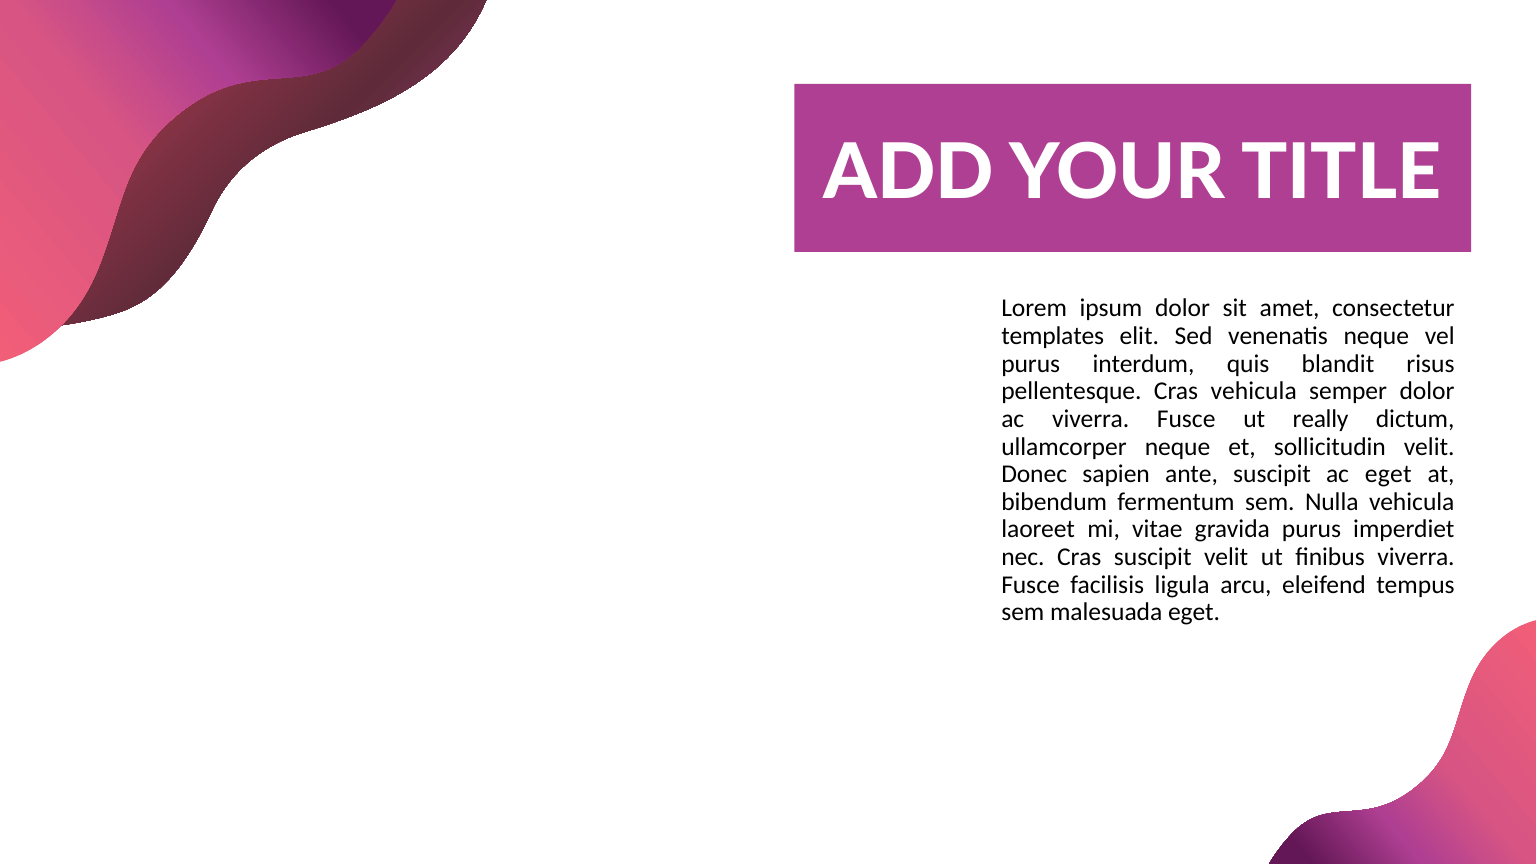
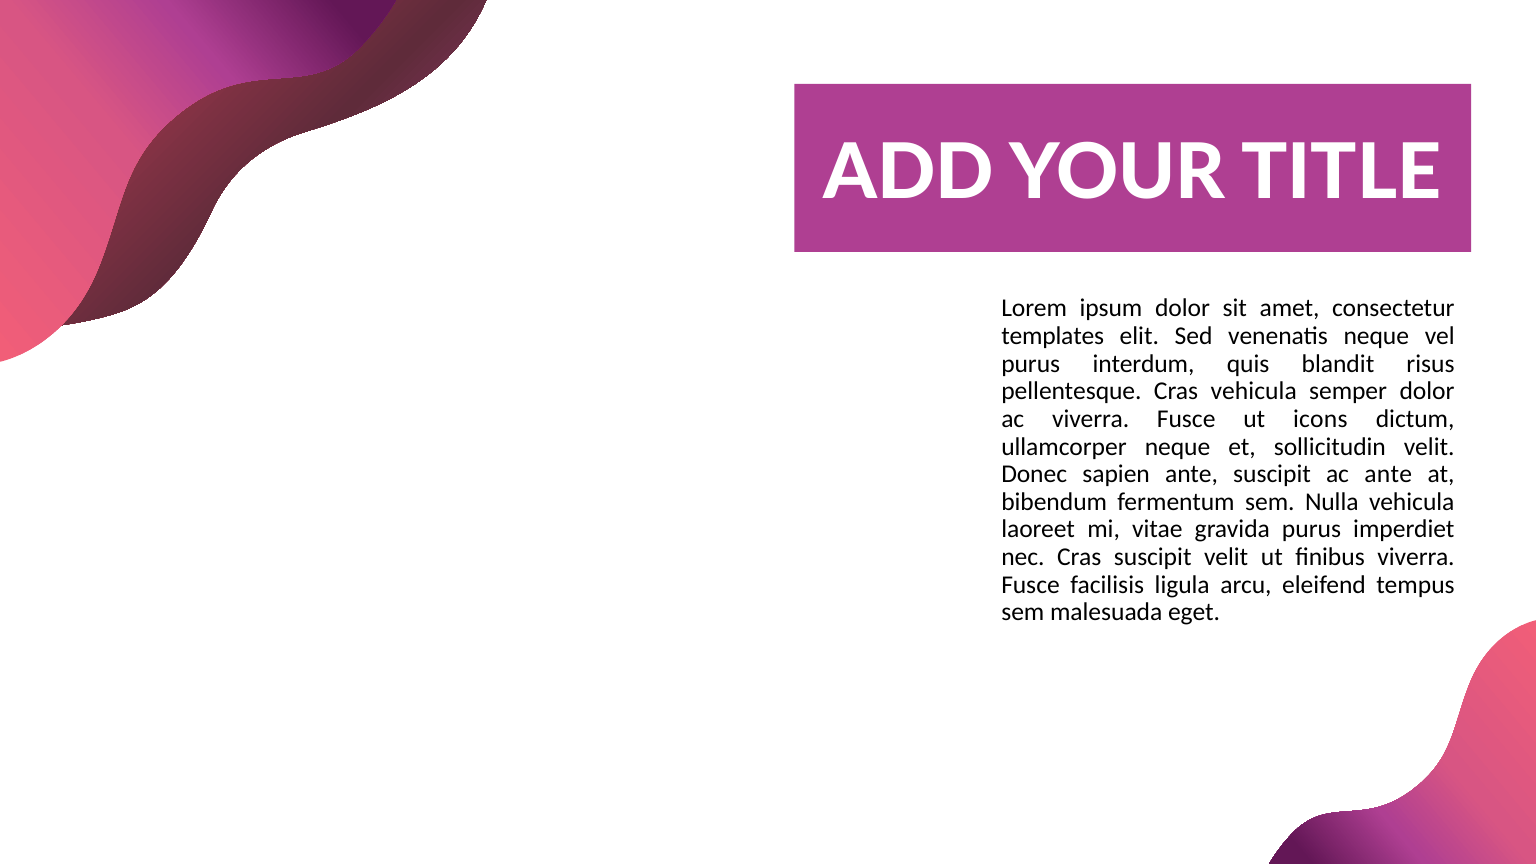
really: really -> icons
ac eget: eget -> ante
